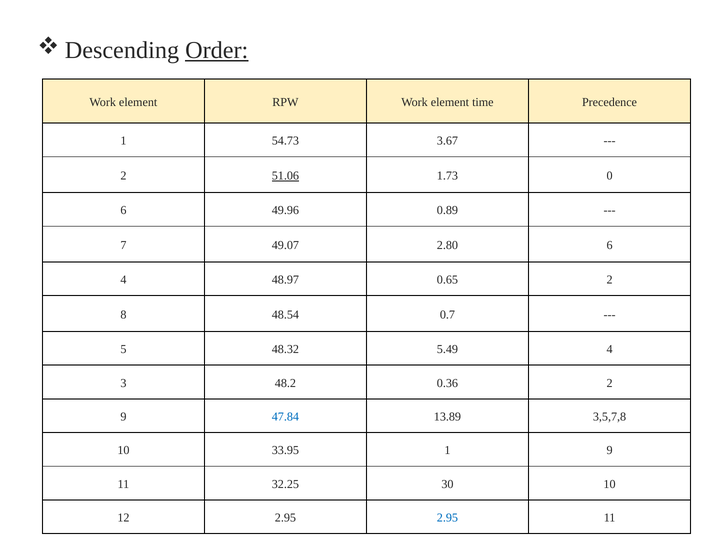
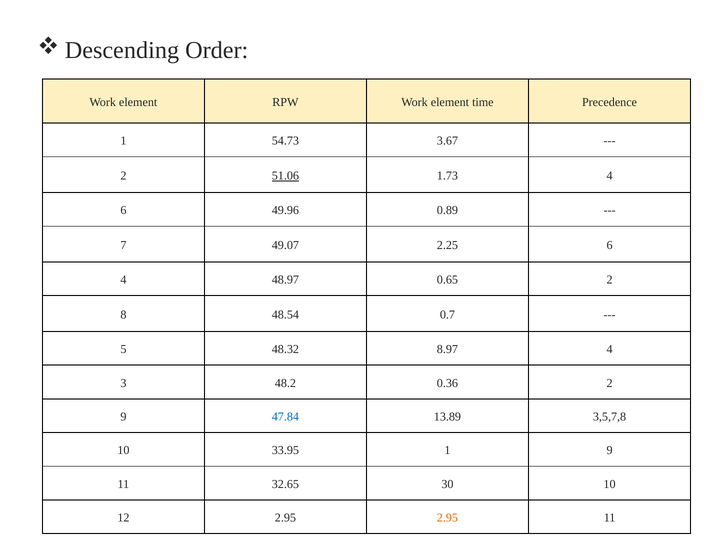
Order underline: present -> none
1.73 0: 0 -> 4
2.80: 2.80 -> 2.25
5.49: 5.49 -> 8.97
32.25: 32.25 -> 32.65
2.95 at (447, 517) colour: blue -> orange
